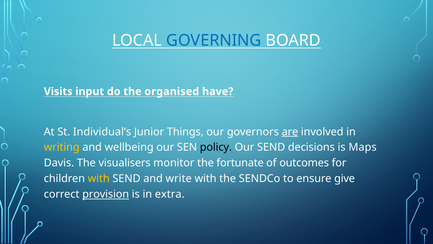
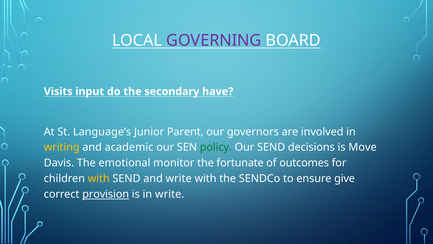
GOVERNING colour: blue -> purple
organised: organised -> secondary
Individual’s: Individual’s -> Language’s
Things: Things -> Parent
are underline: present -> none
wellbeing: wellbeing -> academic
policy colour: black -> green
Maps: Maps -> Move
visualisers: visualisers -> emotional
in extra: extra -> write
